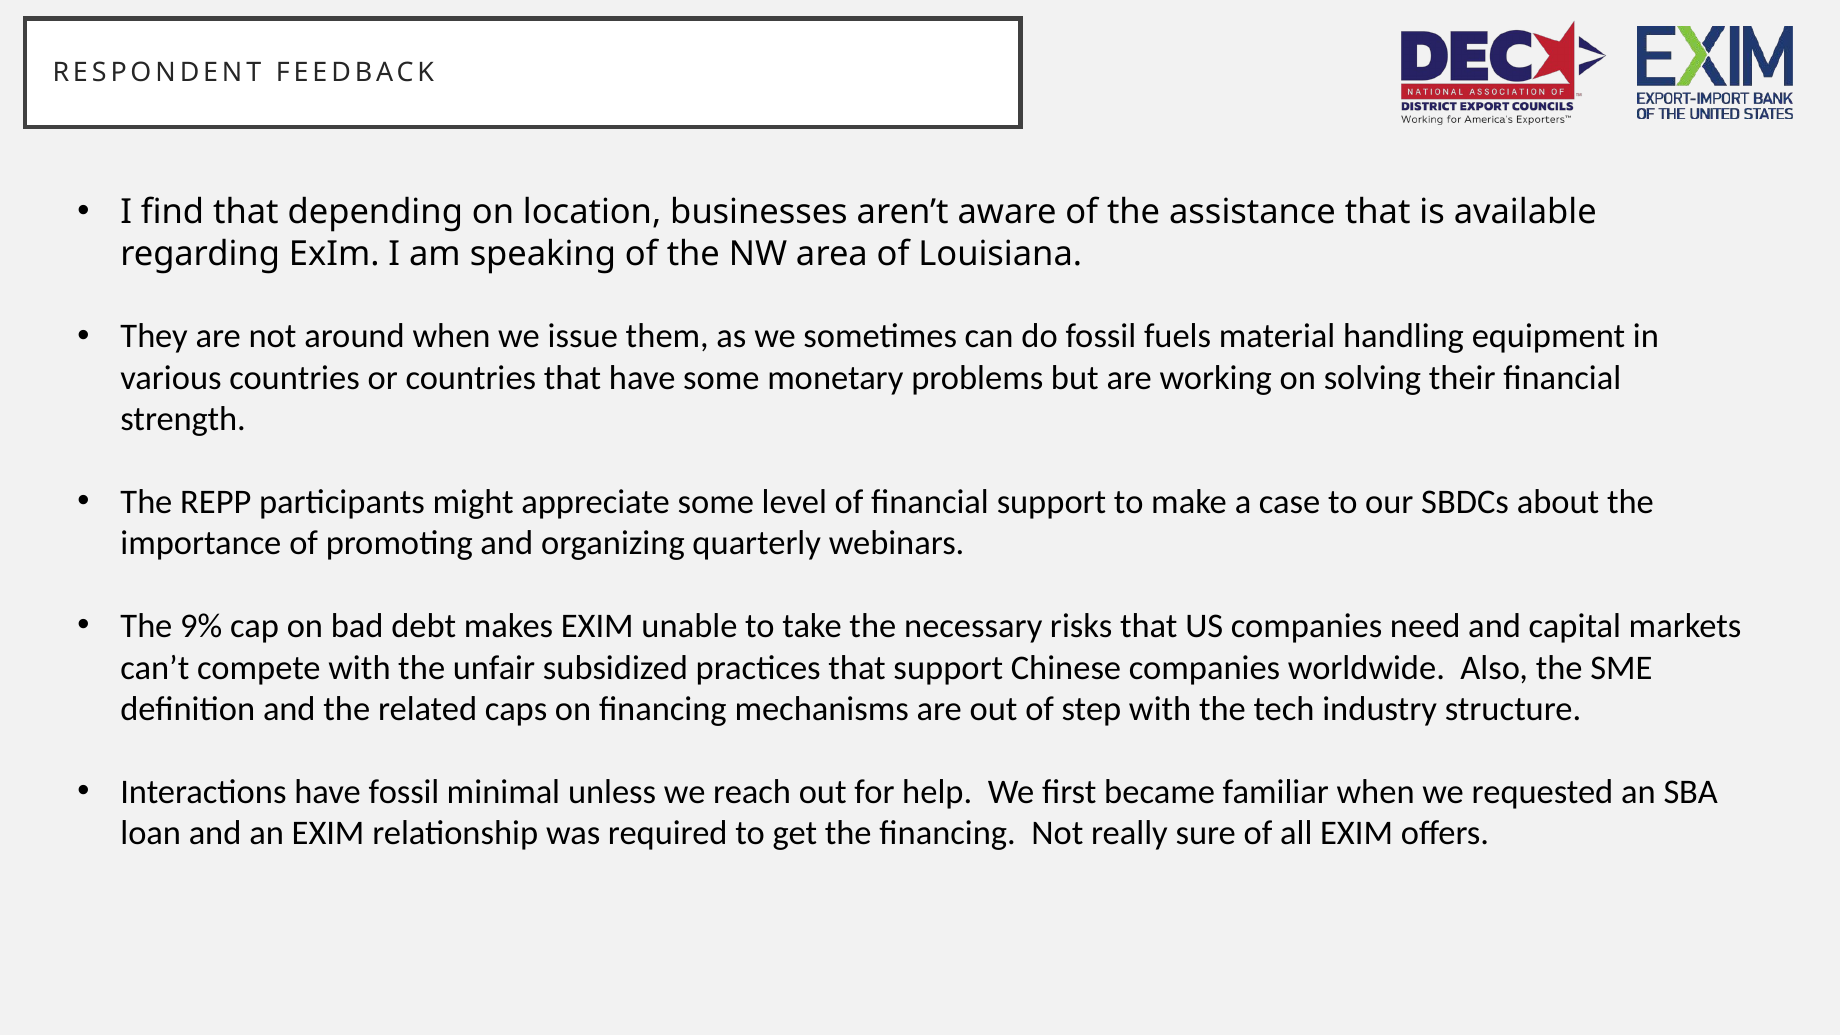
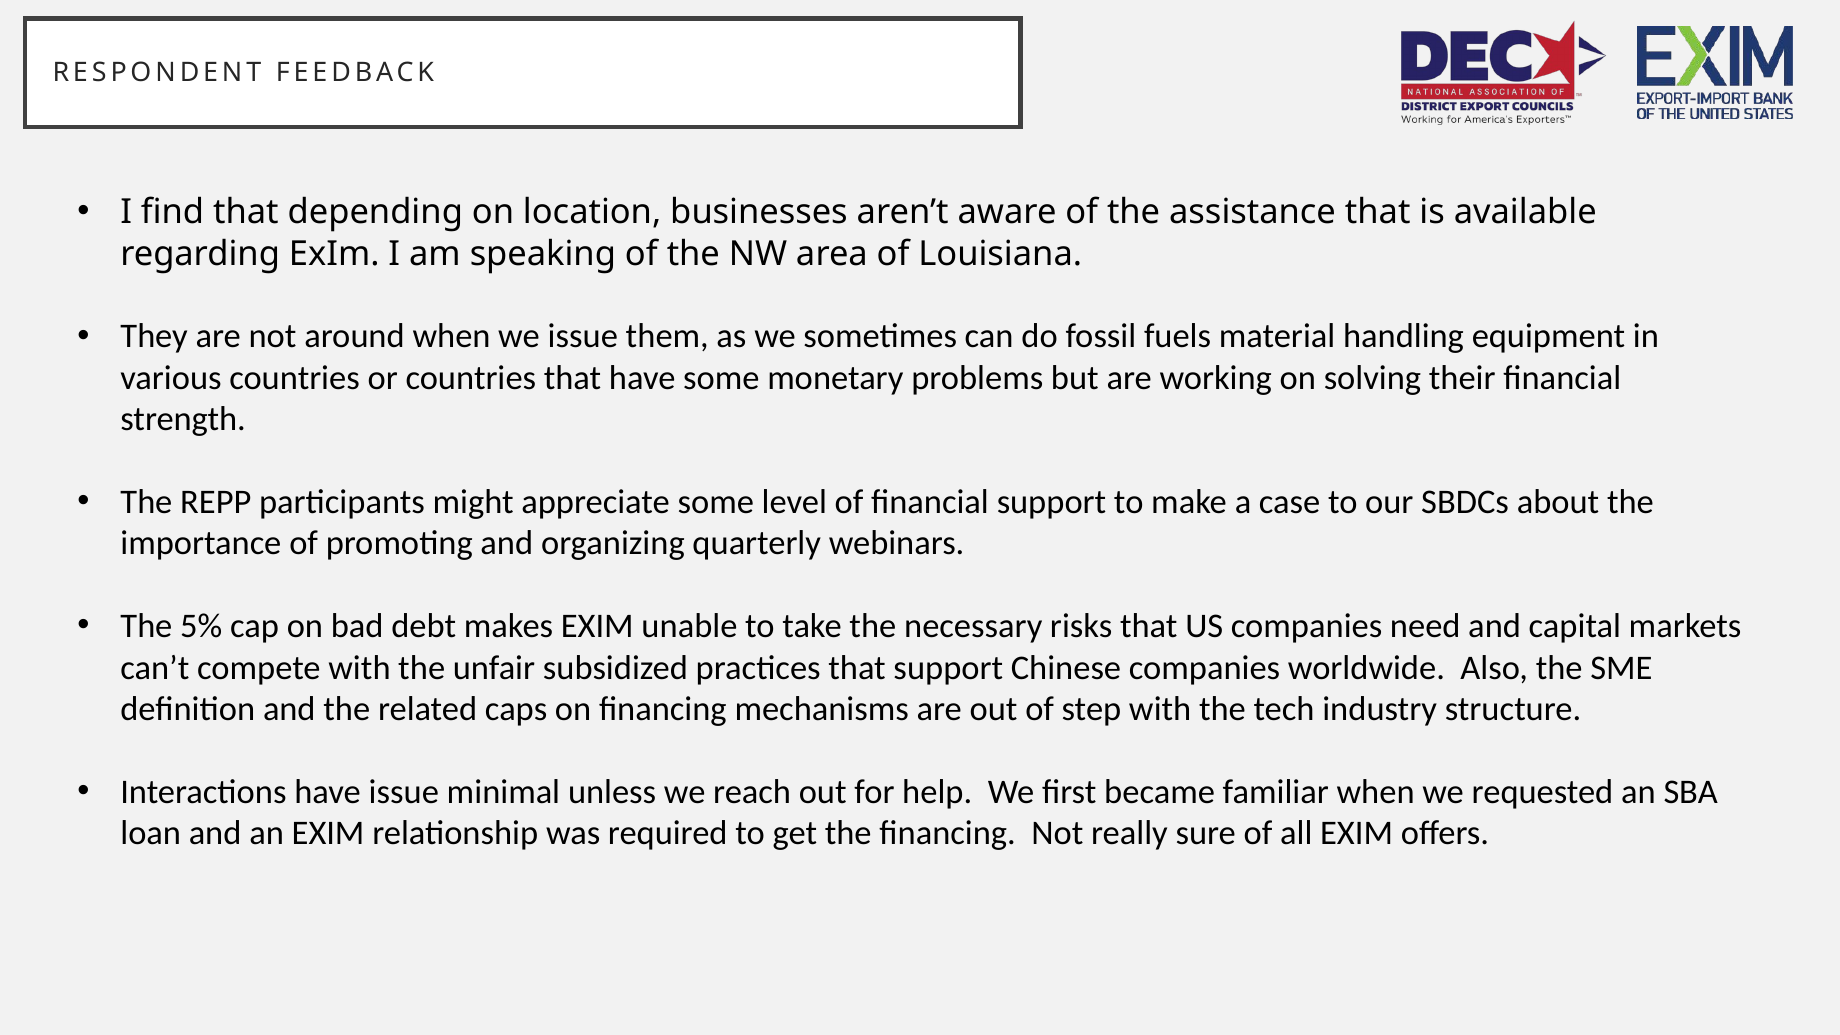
9%: 9% -> 5%
have fossil: fossil -> issue
